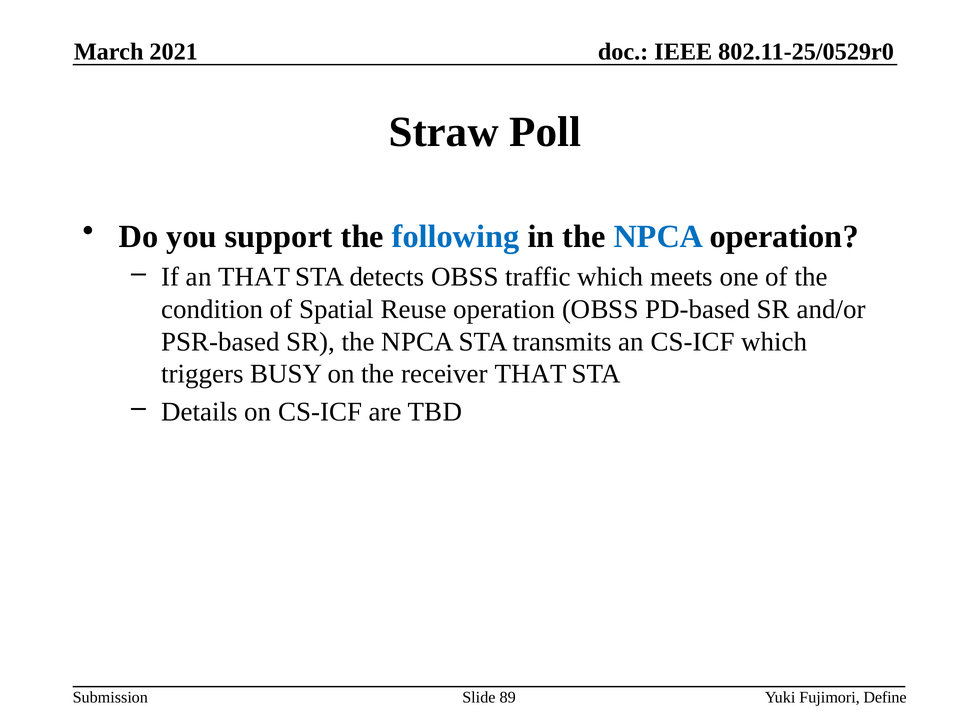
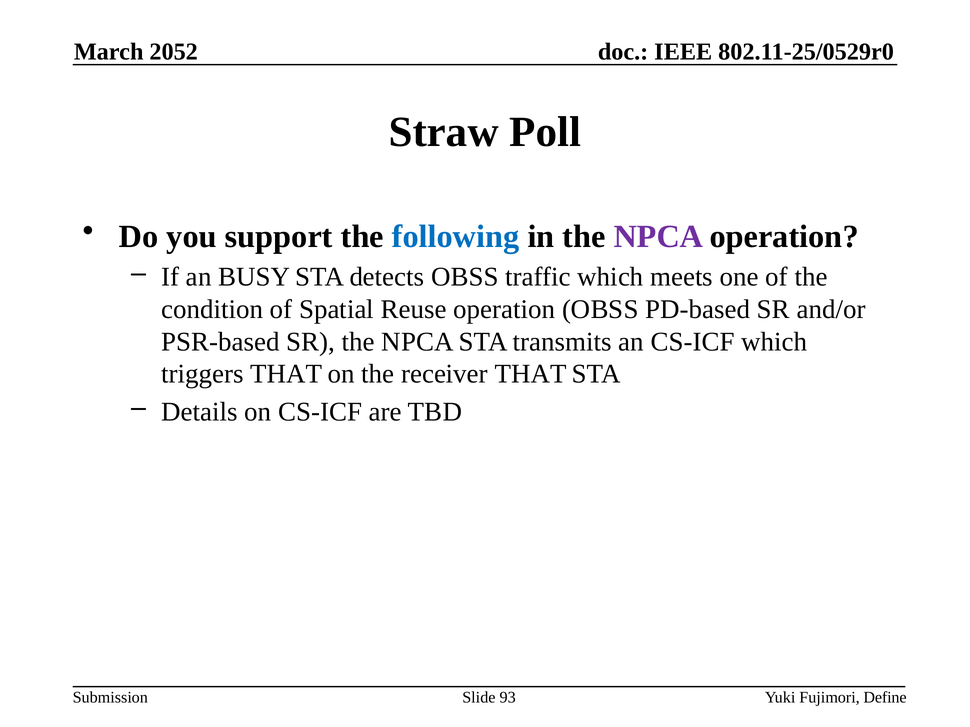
2021: 2021 -> 2052
NPCA at (658, 237) colour: blue -> purple
an THAT: THAT -> BUSY
triggers BUSY: BUSY -> THAT
89: 89 -> 93
